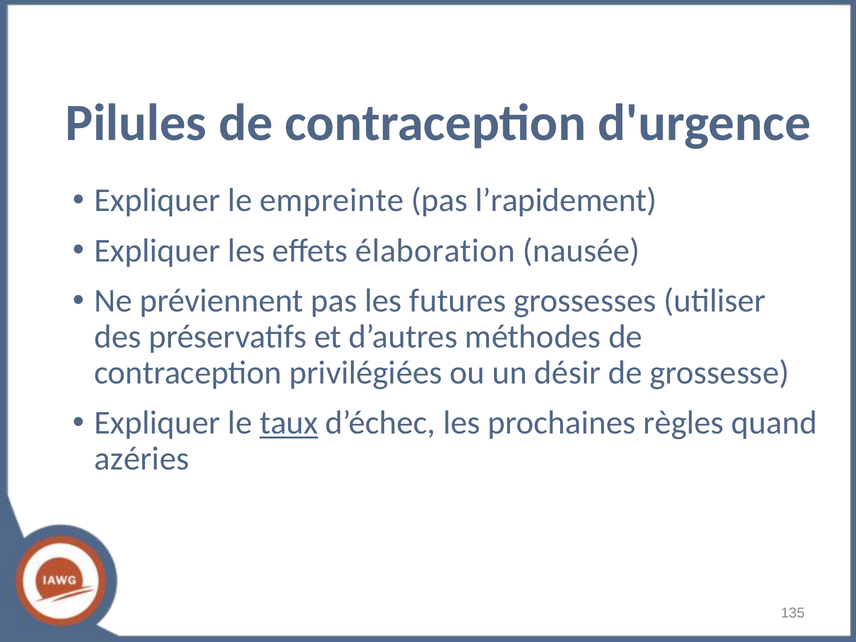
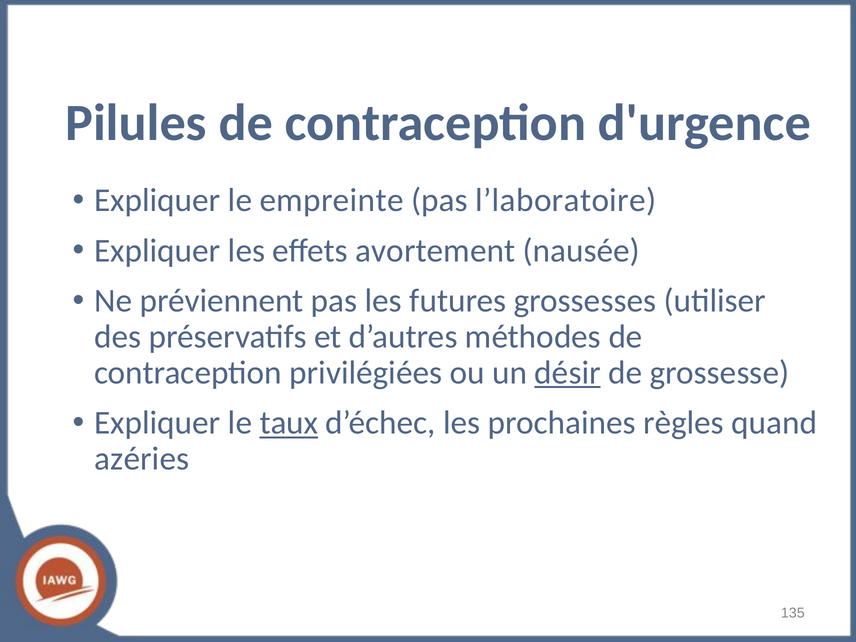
l’rapidement: l’rapidement -> l’laboratoire
élaboration: élaboration -> avortement
désir underline: none -> present
